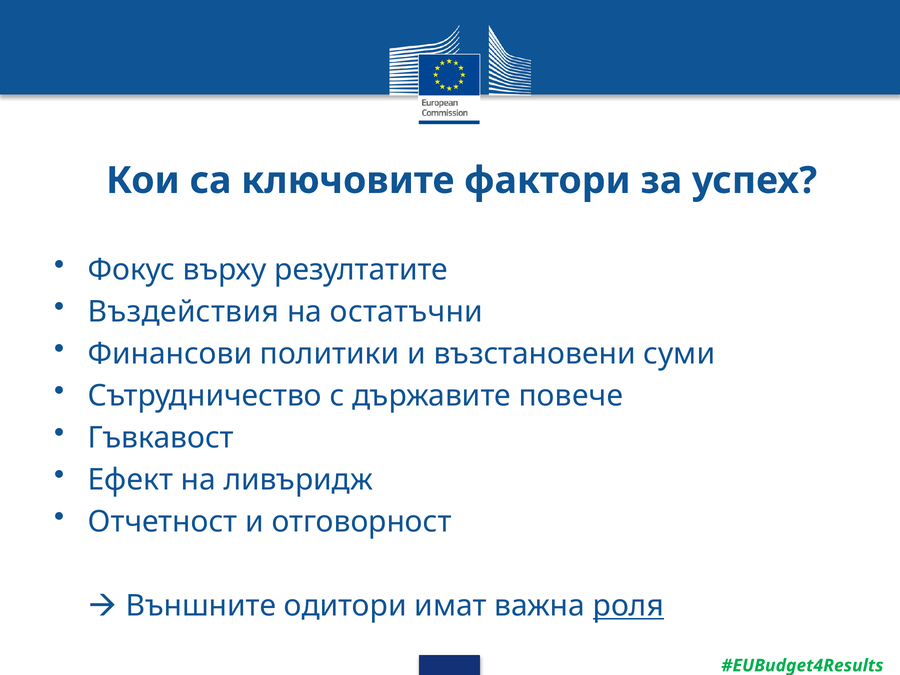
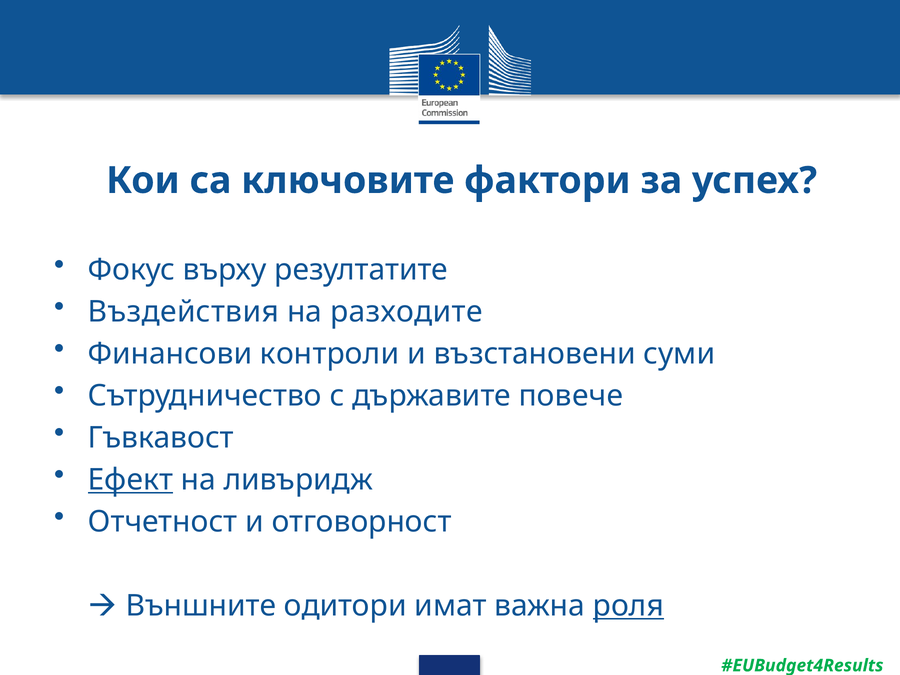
остатъчни: остатъчни -> разходите
политики: политики -> контроли
Ефект underline: none -> present
